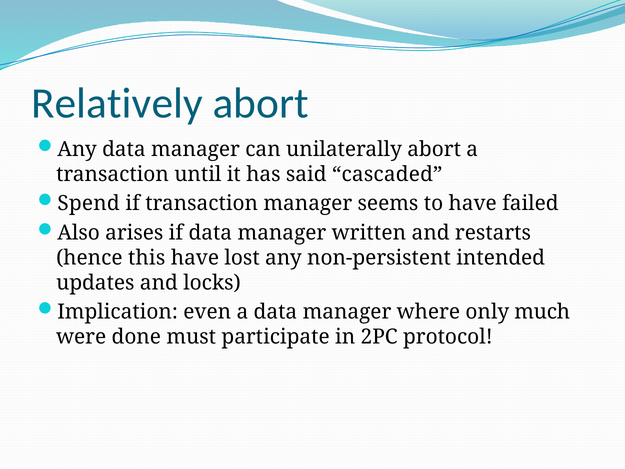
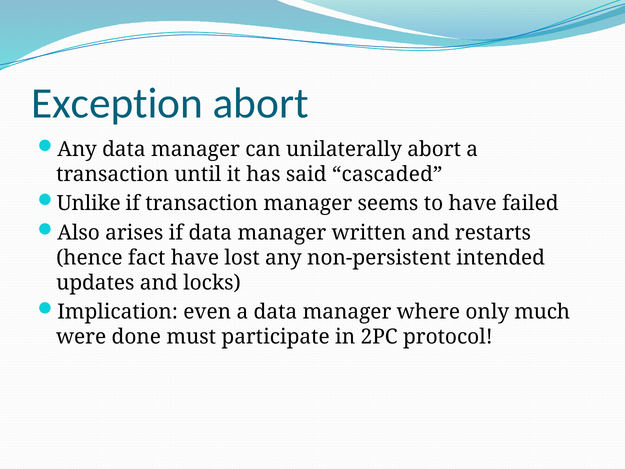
Relatively: Relatively -> Exception
Spend: Spend -> Unlike
this: this -> fact
